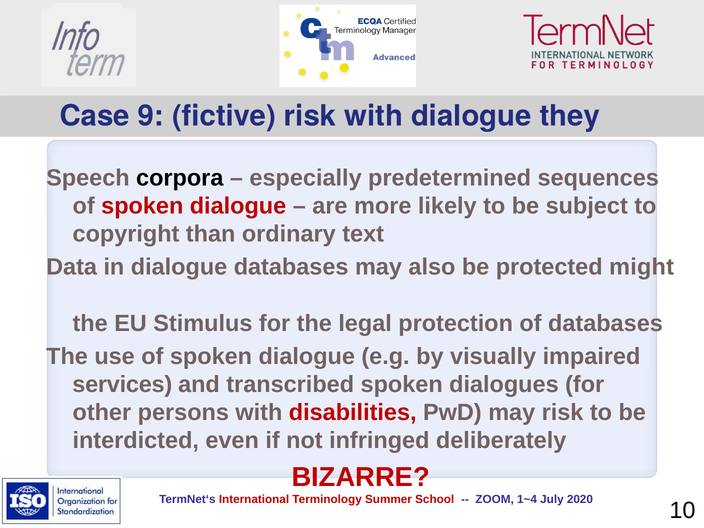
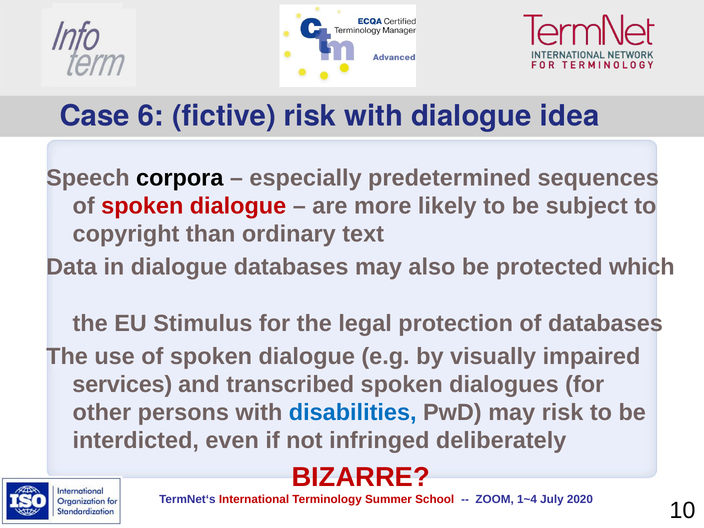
9: 9 -> 6
they: they -> idea
might: might -> which
disabilities colour: red -> blue
